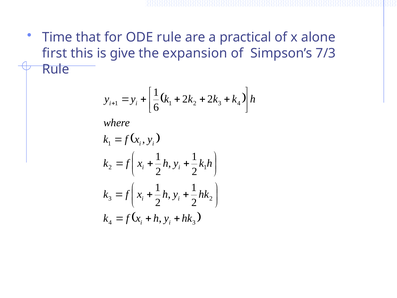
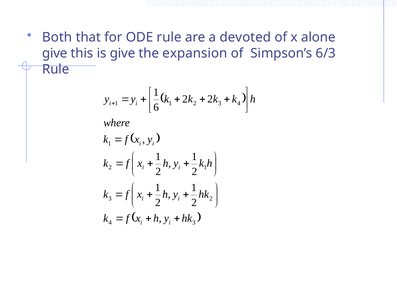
Time: Time -> Both
practical: practical -> devoted
first at (55, 53): first -> give
7/3: 7/3 -> 6/3
